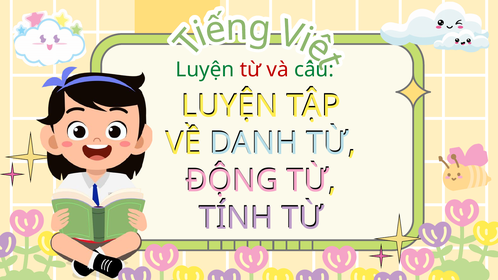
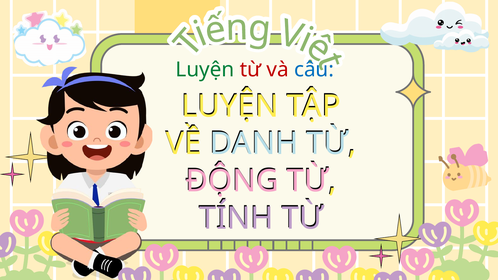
câu colour: green -> blue
